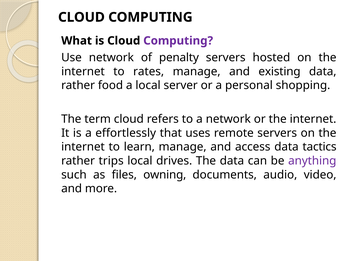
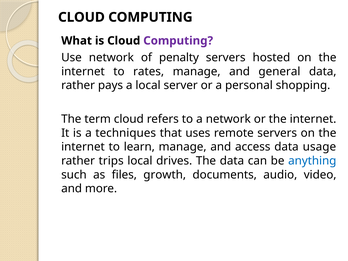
existing: existing -> general
food: food -> pays
effortlessly: effortlessly -> techniques
tactics: tactics -> usage
anything colour: purple -> blue
owning: owning -> growth
